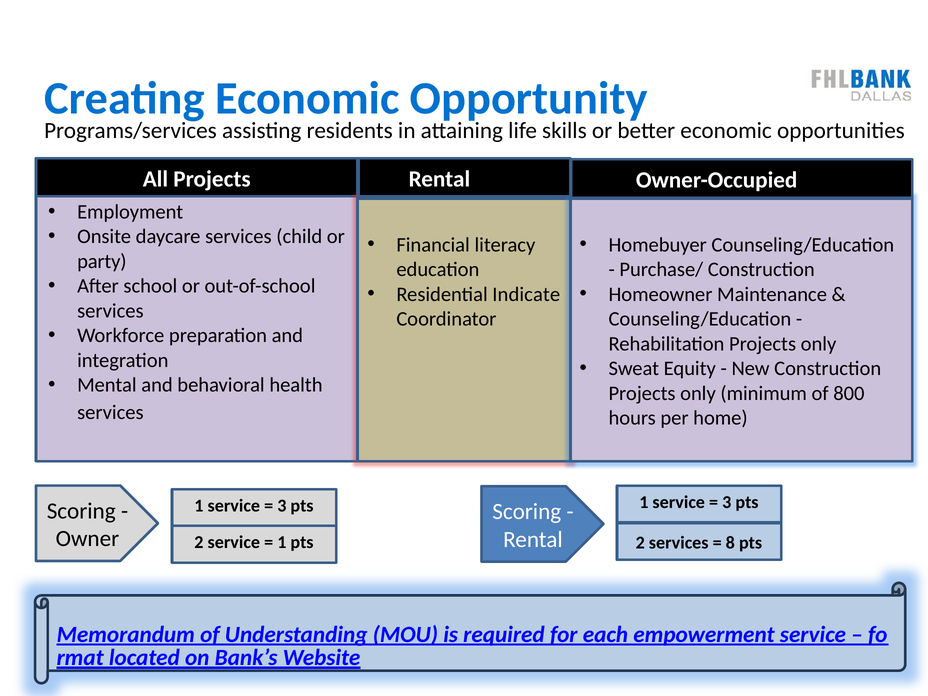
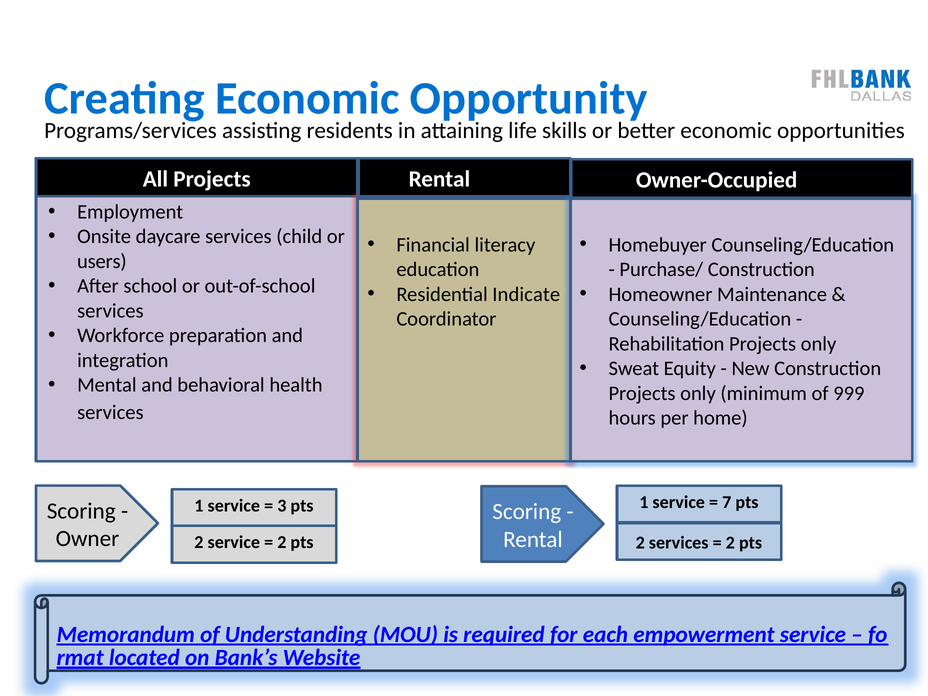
party: party -> users
800: 800 -> 999
3 at (727, 502): 3 -> 7
1 at (282, 542): 1 -> 2
8 at (730, 543): 8 -> 2
